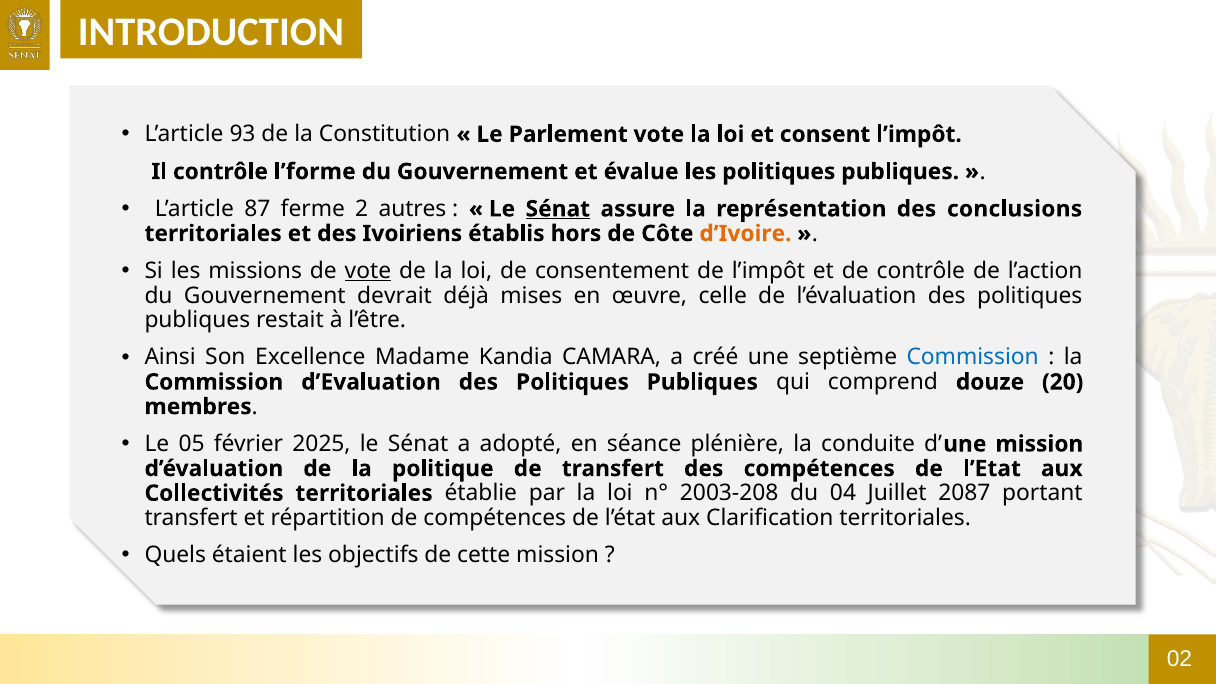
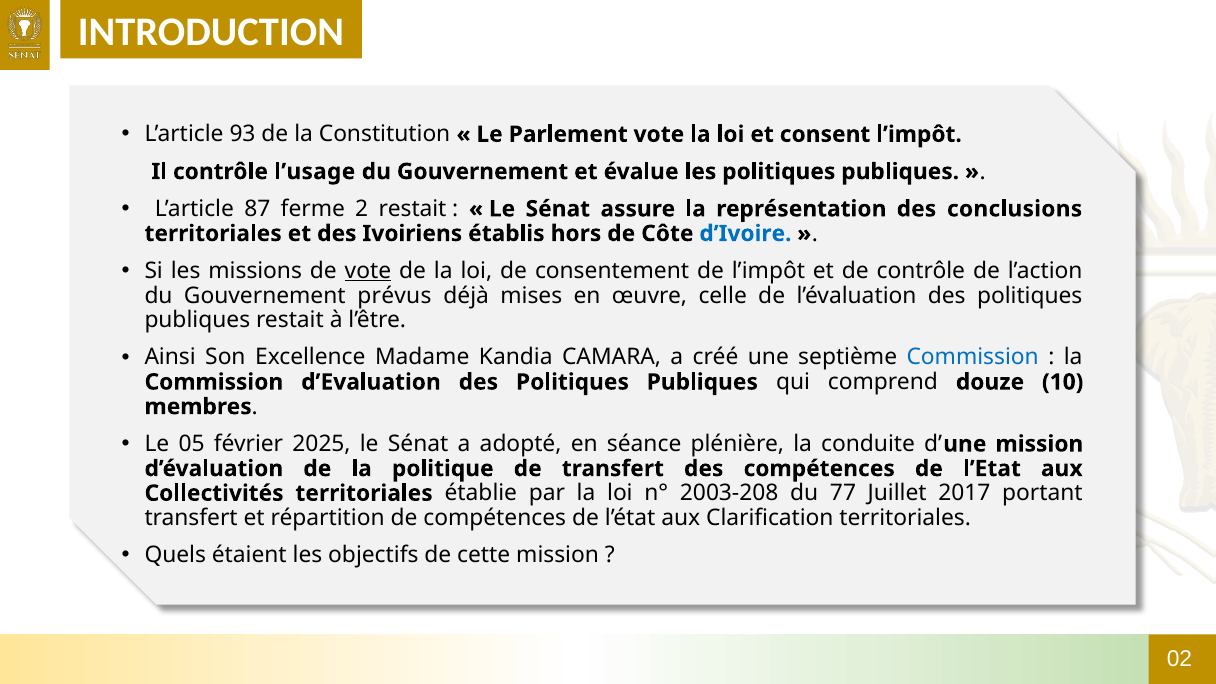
l’forme: l’forme -> l’usage
2 autres: autres -> restait
Sénat at (558, 209) underline: present -> none
d’Ivoire colour: orange -> blue
devrait: devrait -> prévus
20: 20 -> 10
04: 04 -> 77
2087: 2087 -> 2017
